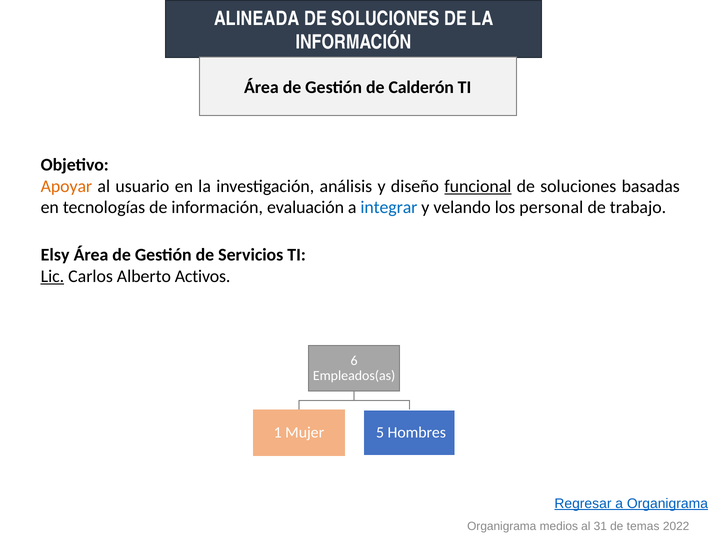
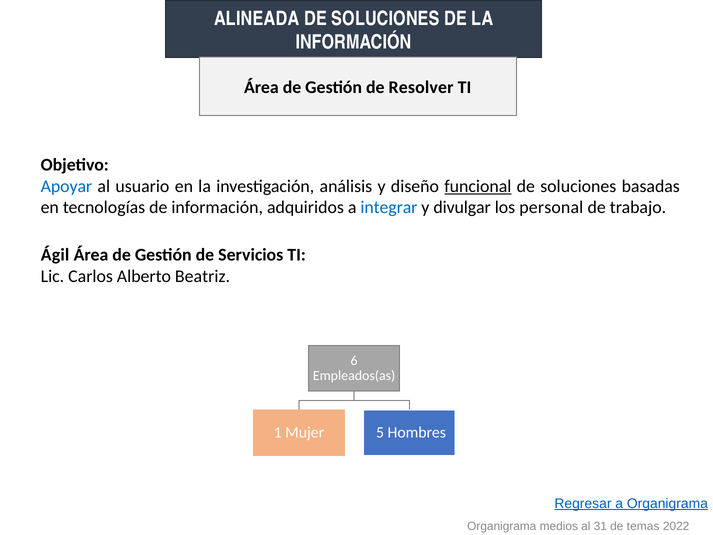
Calderón: Calderón -> Resolver
Apoyar colour: orange -> blue
evaluación: evaluación -> adquiridos
velando: velando -> divulgar
Elsy: Elsy -> Ágil
Lic underline: present -> none
Activos: Activos -> Beatriz
